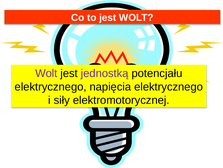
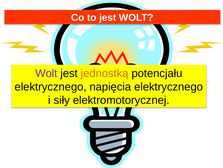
jednostką colour: purple -> orange
